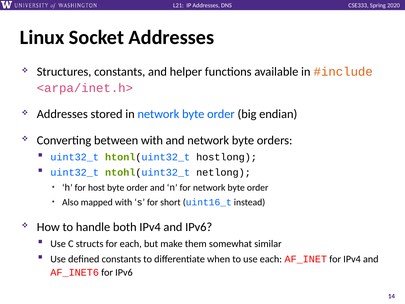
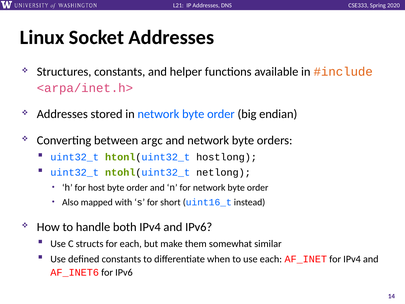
between with: with -> argc
